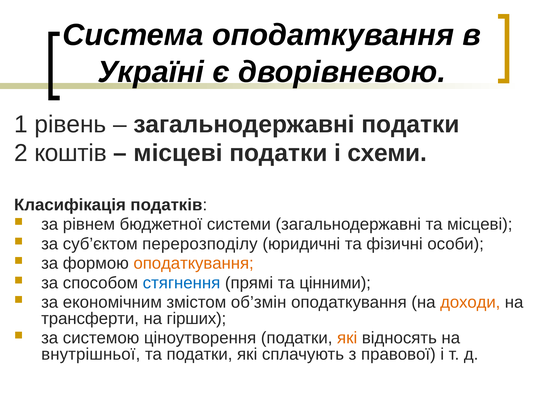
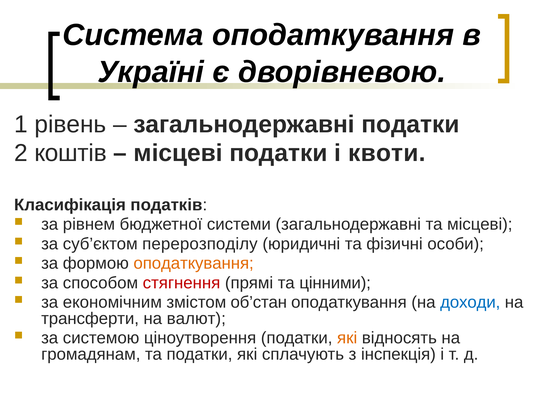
схеми: схеми -> квоти
стягнення colour: blue -> red
об’змін: об’змін -> об’стан
доходи colour: orange -> blue
гірших: гірших -> валют
внутрішньої: внутрішньої -> громадянам
правової: правової -> інспекція
